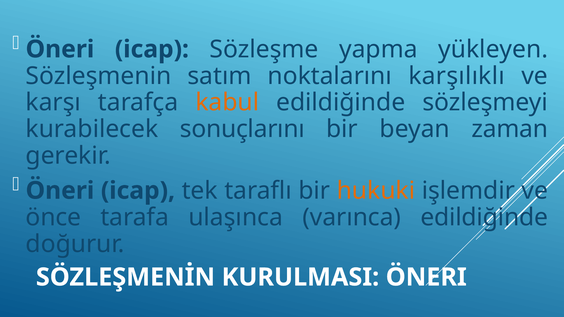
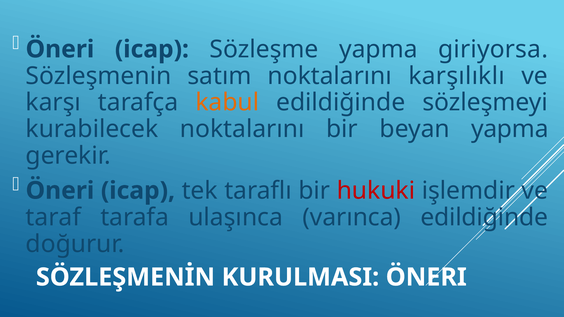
yükleyen: yükleyen -> giriyorsa
kurabilecek sonuçlarını: sonuçlarını -> noktalarını
beyan zaman: zaman -> yapma
hukuki colour: orange -> red
önce: önce -> taraf
